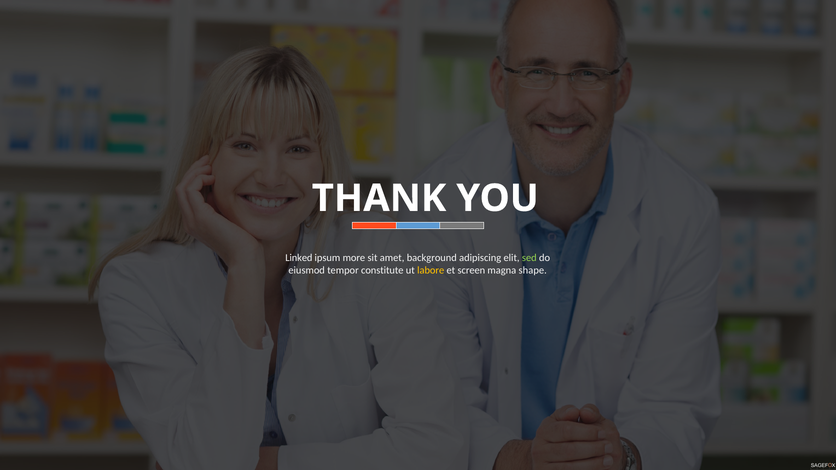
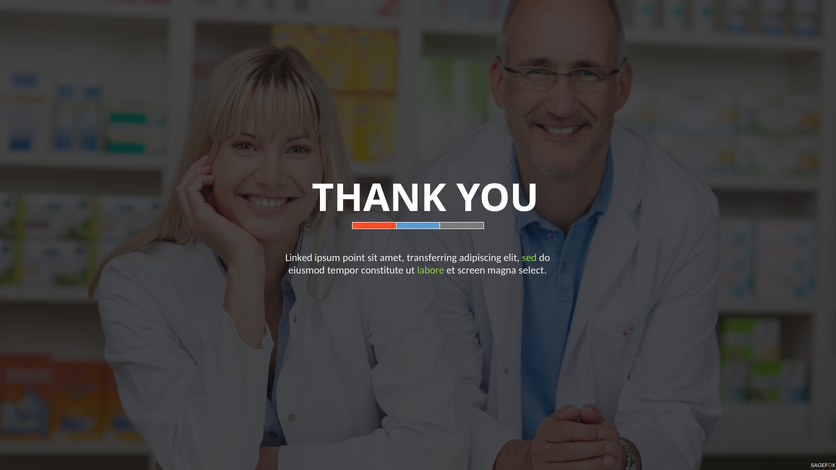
more: more -> point
background: background -> transferring
labore colour: yellow -> light green
shape: shape -> select
